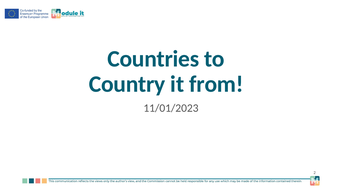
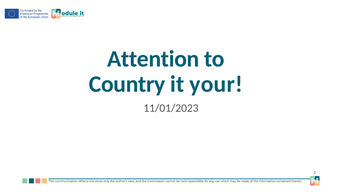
Countries: Countries -> Attention
from: from -> your
